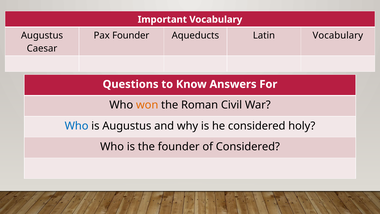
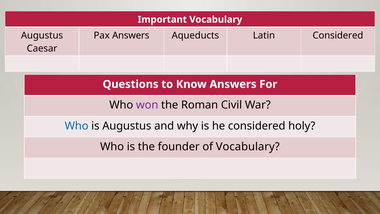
Pax Founder: Founder -> Answers
Latin Vocabulary: Vocabulary -> Considered
won colour: orange -> purple
of Considered: Considered -> Vocabulary
